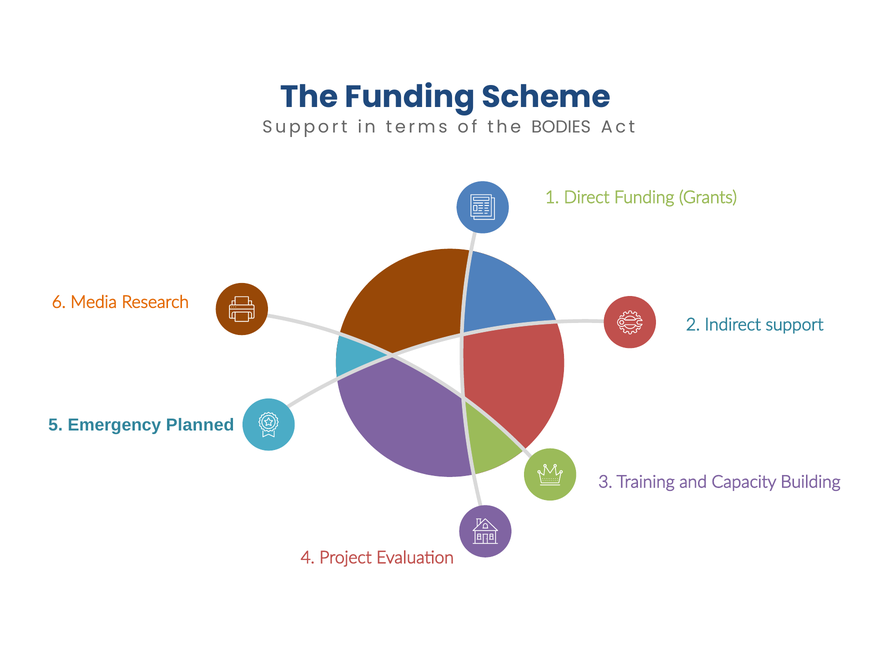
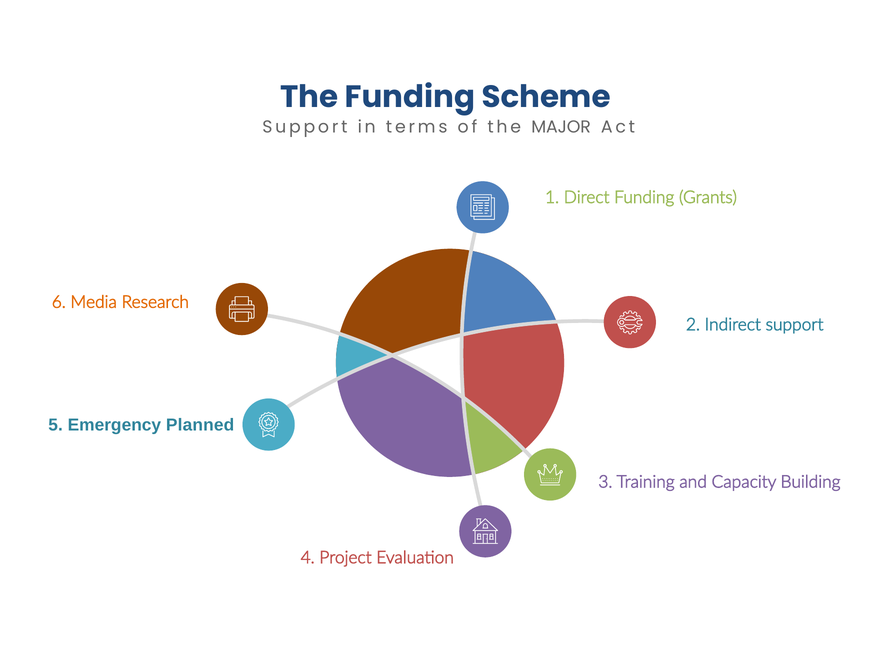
BODIES: BODIES -> MAJOR
